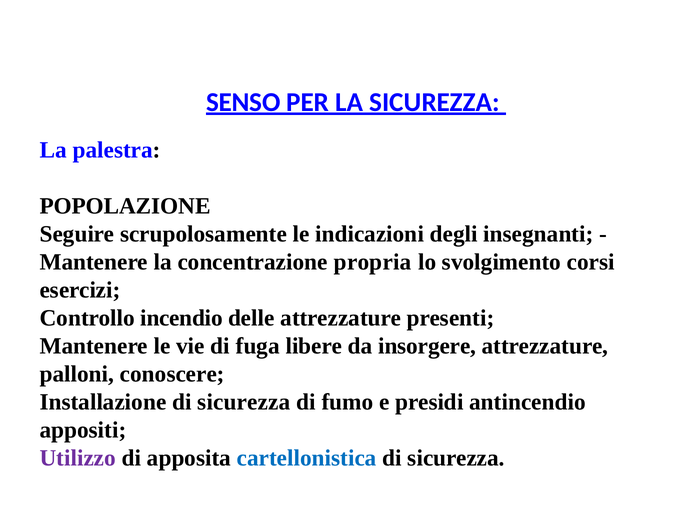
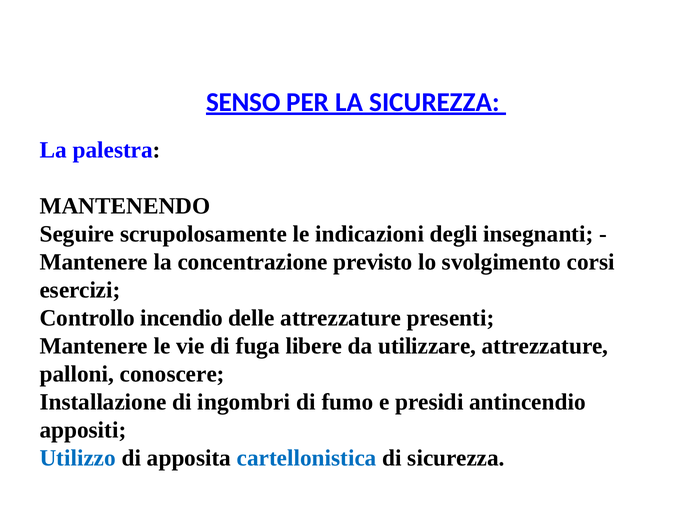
POPOLAZIONE: POPOLAZIONE -> MANTENENDO
propria: propria -> previsto
insorgere: insorgere -> utilizzare
Installazione di sicurezza: sicurezza -> ingombri
Utilizzo colour: purple -> blue
